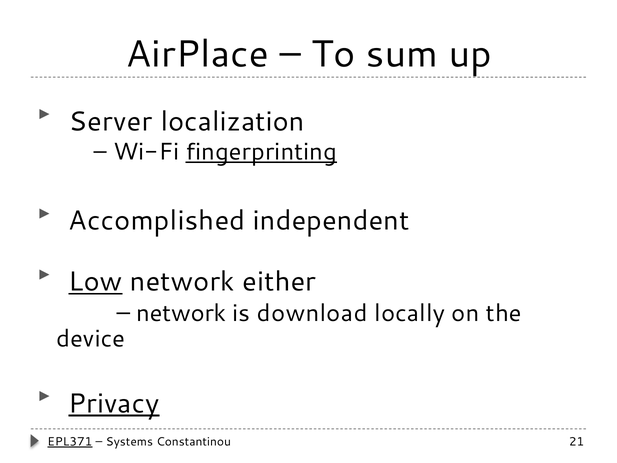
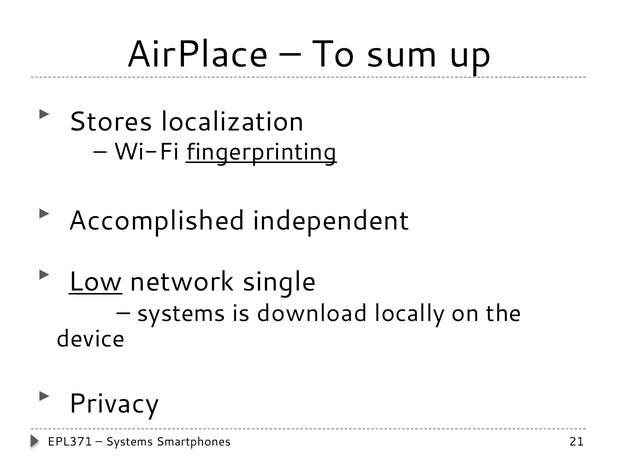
Server: Server -> Stores
either: either -> single
network at (181, 313): network -> systems
Privacy underline: present -> none
EPL371 underline: present -> none
Constantinou: Constantinou -> Smartphones
